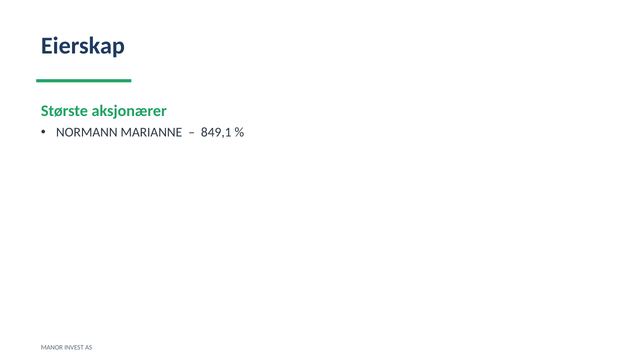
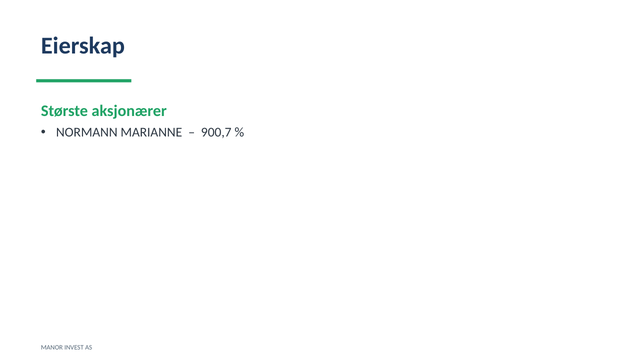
849,1: 849,1 -> 900,7
